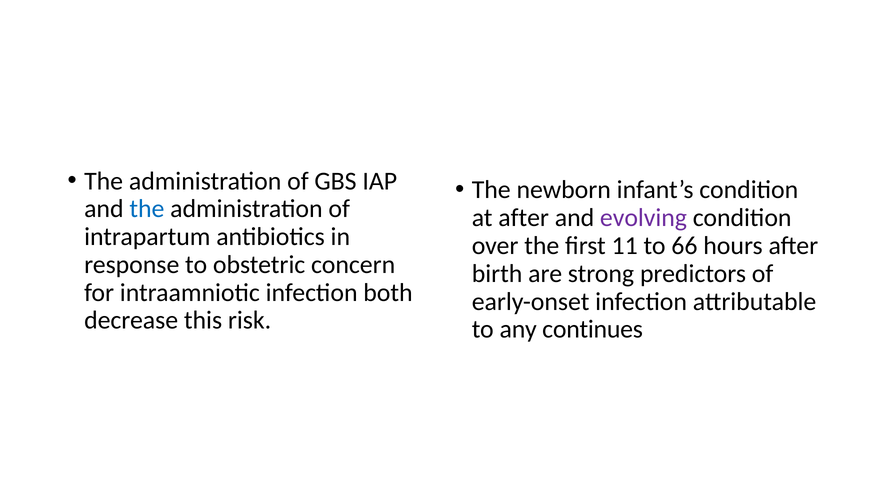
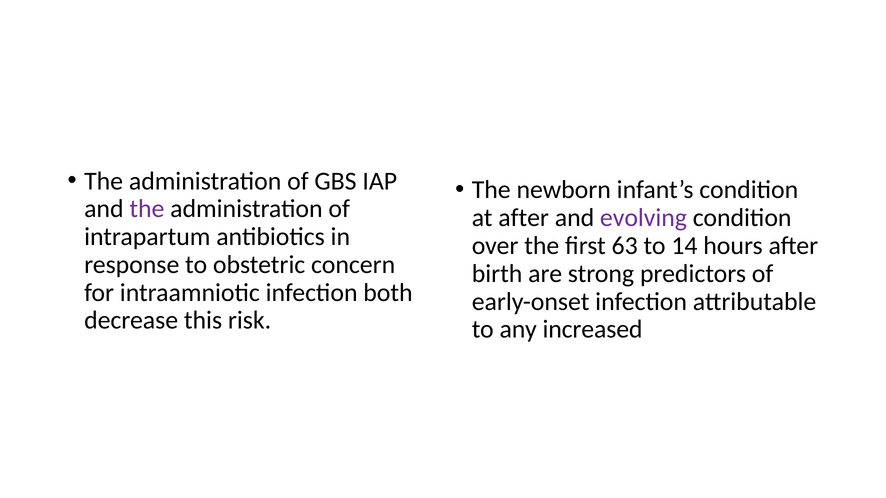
the at (147, 209) colour: blue -> purple
11: 11 -> 63
66: 66 -> 14
continues: continues -> increased
